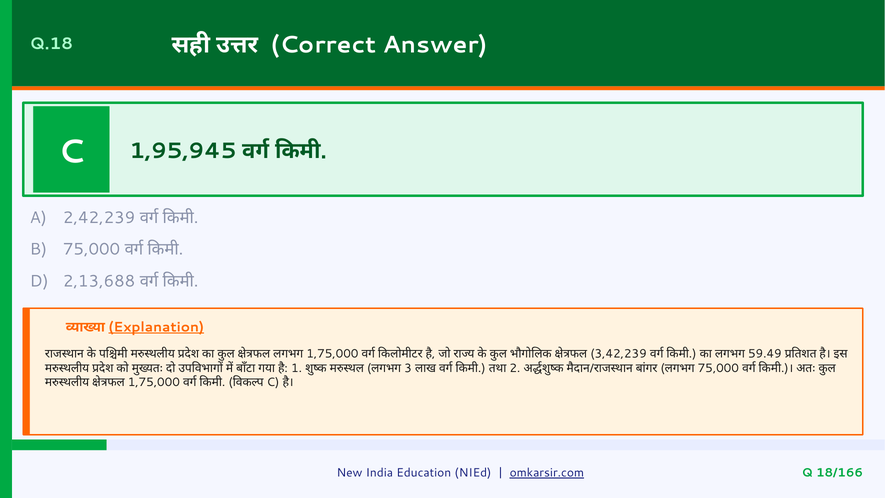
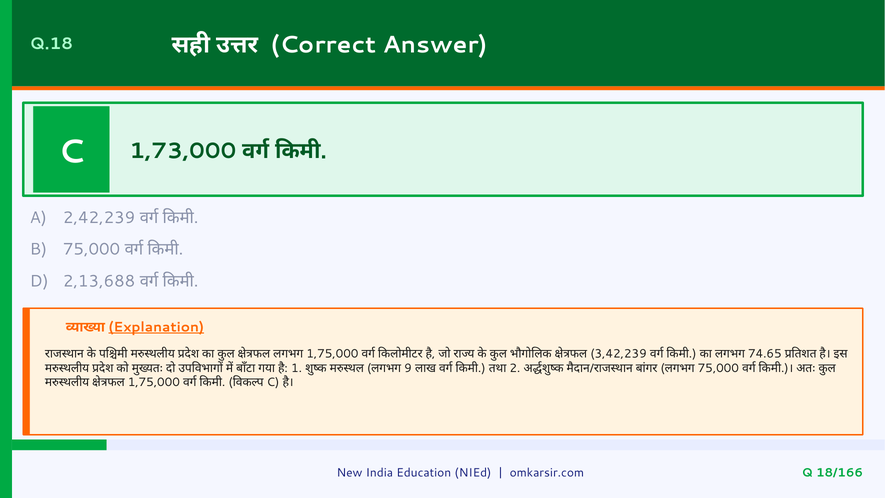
1,95,945: 1,95,945 -> 1,73,000
59.49: 59.49 -> 74.65
3: 3 -> 9
omkarsir.com underline: present -> none
